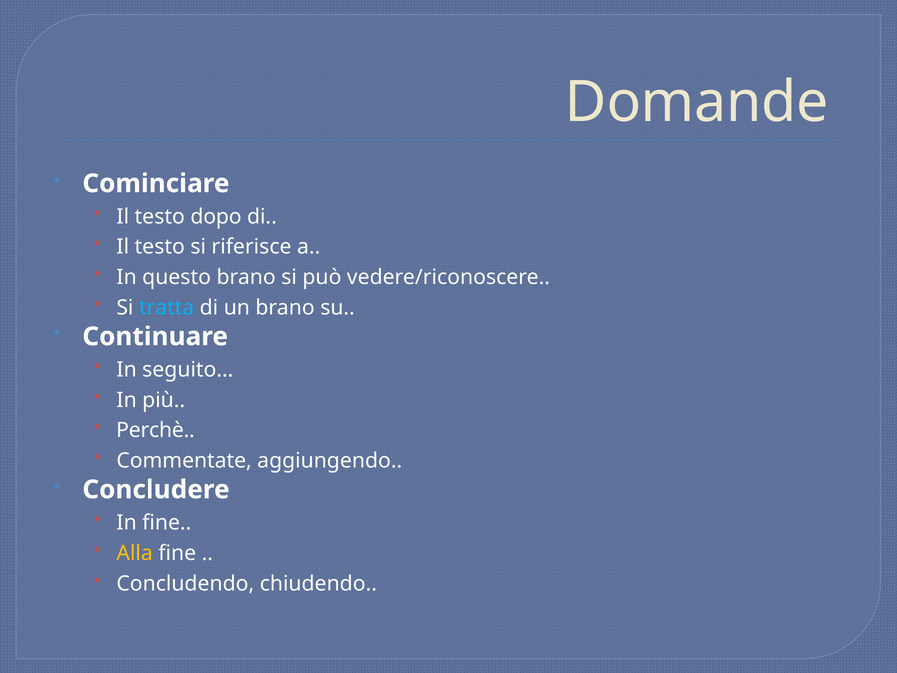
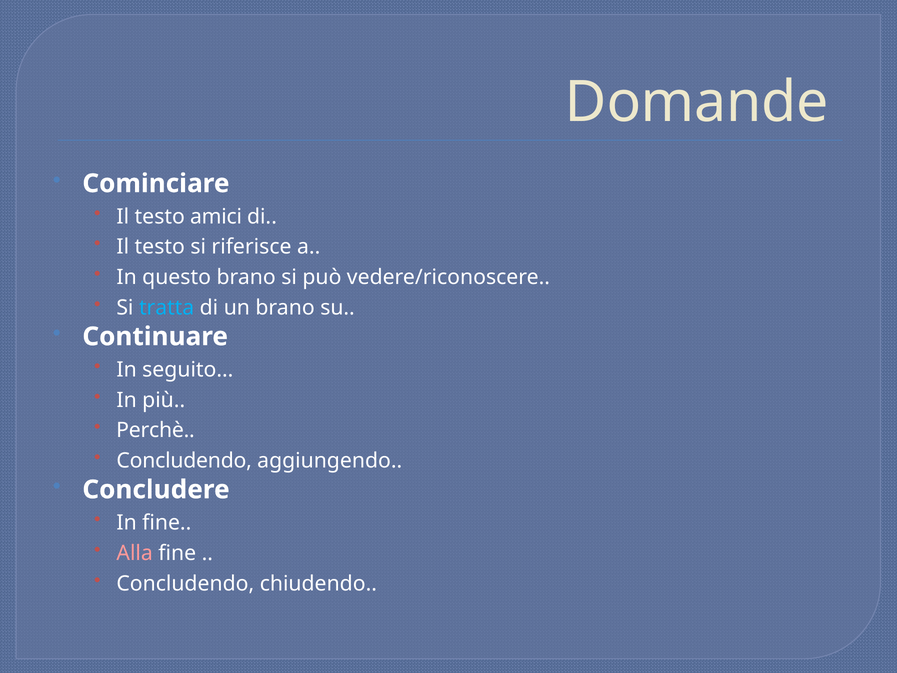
dopo: dopo -> amici
Commentate at (184, 461): Commentate -> Concludendo
Alla colour: yellow -> pink
